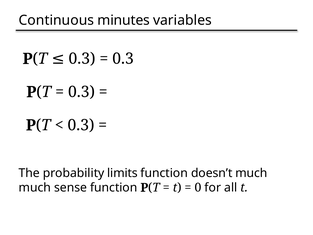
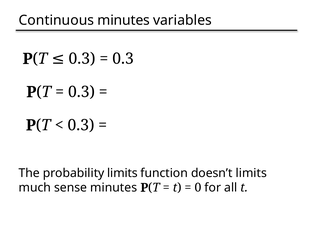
doesn’t much: much -> limits
sense function: function -> minutes
